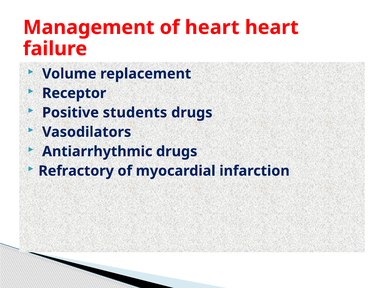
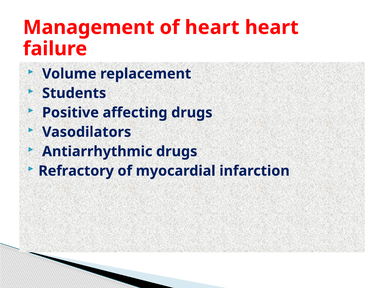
Receptor: Receptor -> Students
students: students -> affecting
